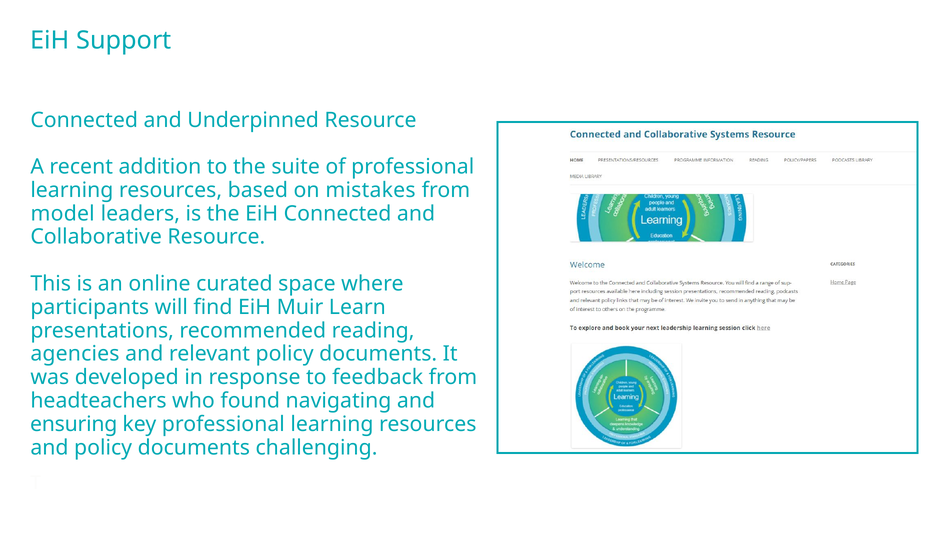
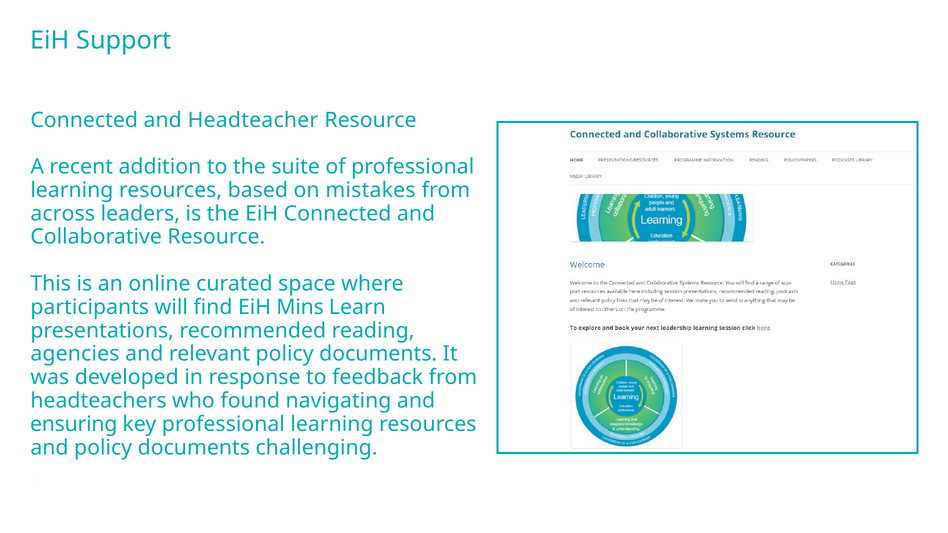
Underpinned: Underpinned -> Headteacher
model: model -> across
Muir: Muir -> Mins
